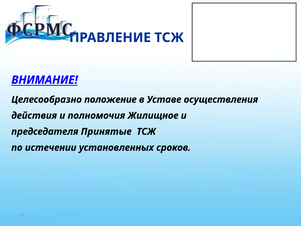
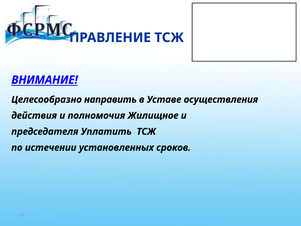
положение: положение -> направить
Принятые: Принятые -> Уплатить
